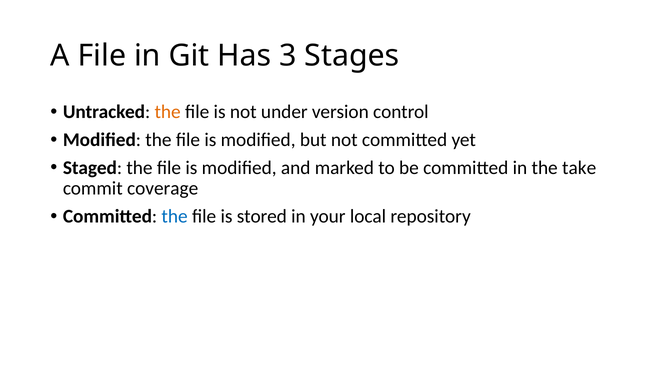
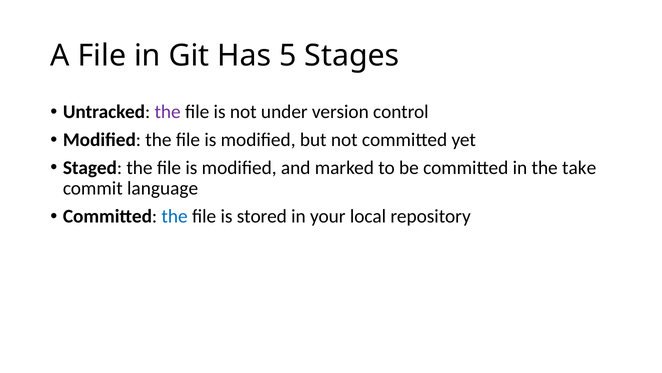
3: 3 -> 5
the at (168, 112) colour: orange -> purple
coverage: coverage -> language
